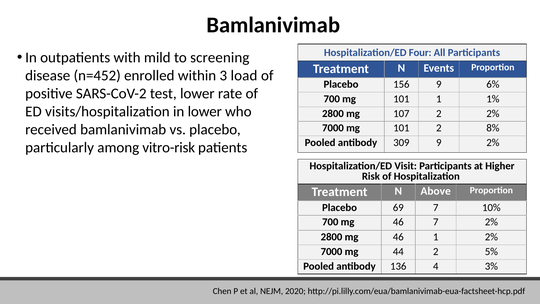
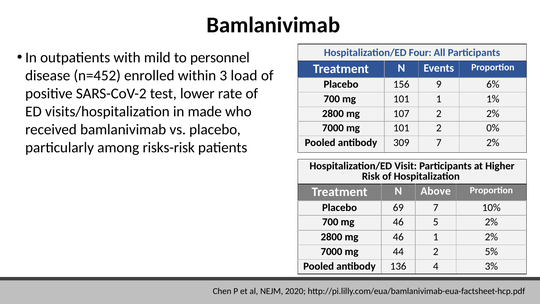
screening: screening -> personnel
in lower: lower -> made
8%: 8% -> 0%
309 9: 9 -> 7
vitro-risk: vitro-risk -> risks-risk
46 7: 7 -> 5
